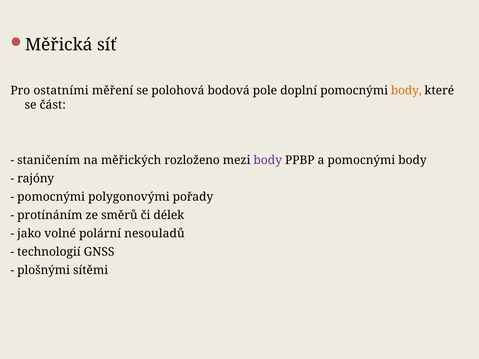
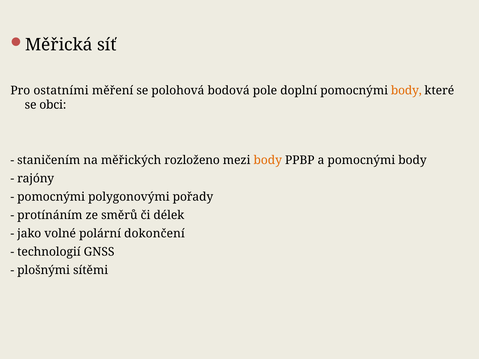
část: část -> obci
body at (268, 160) colour: purple -> orange
nesouladů: nesouladů -> dokončení
